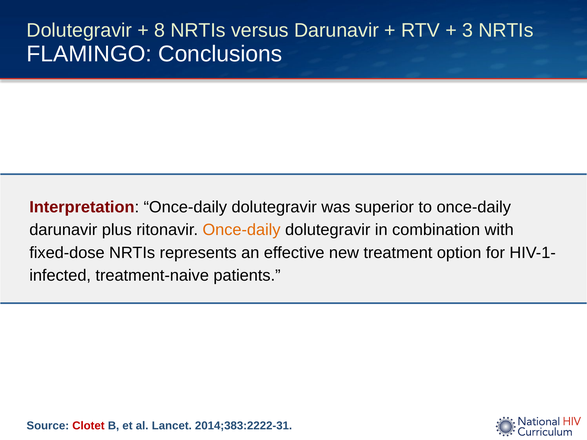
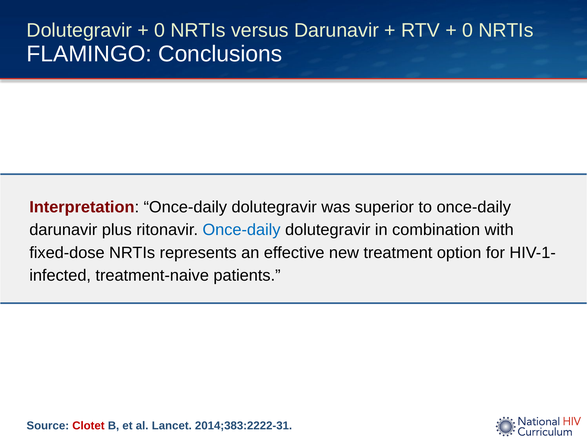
8 at (160, 30): 8 -> 0
3 at (468, 30): 3 -> 0
Once-daily at (242, 230) colour: orange -> blue
